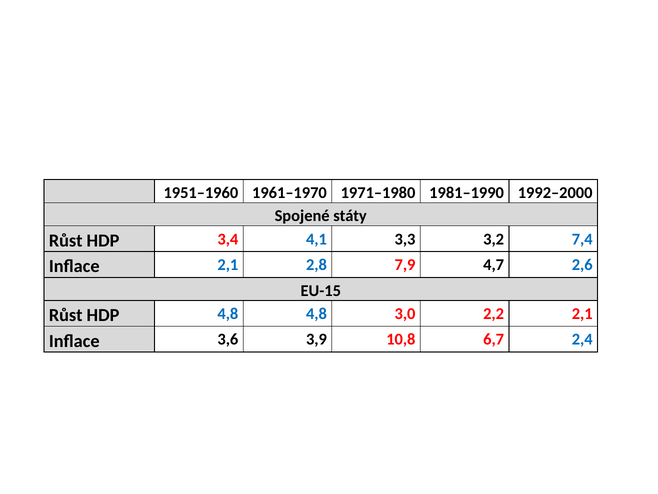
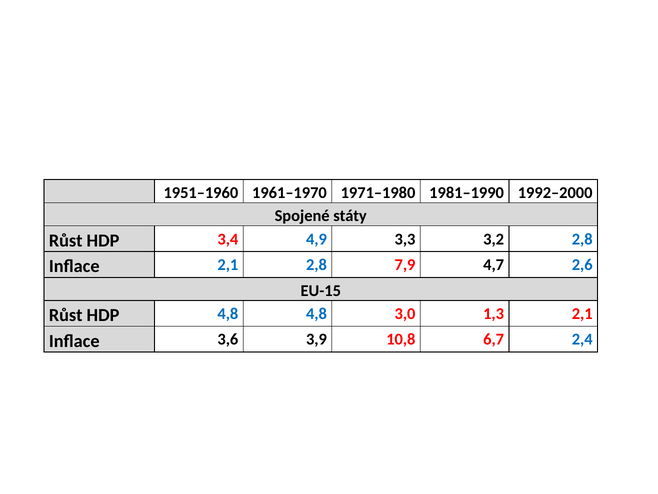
4,1: 4,1 -> 4,9
3,2 7,4: 7,4 -> 2,8
2,2: 2,2 -> 1,3
